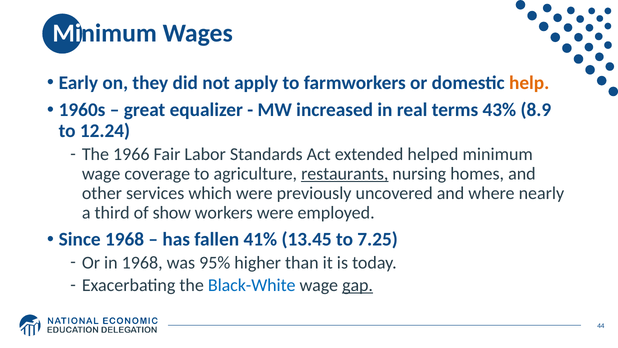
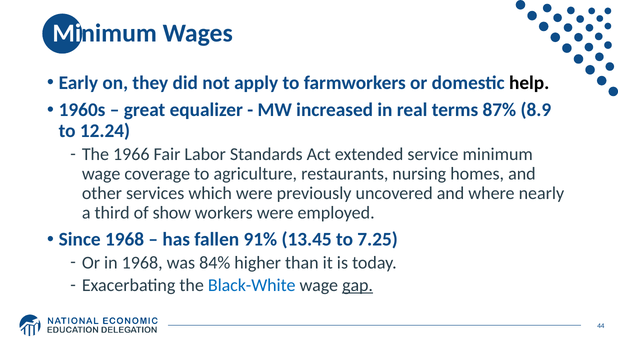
help colour: orange -> black
43%: 43% -> 87%
helped: helped -> service
restaurants underline: present -> none
41%: 41% -> 91%
95%: 95% -> 84%
